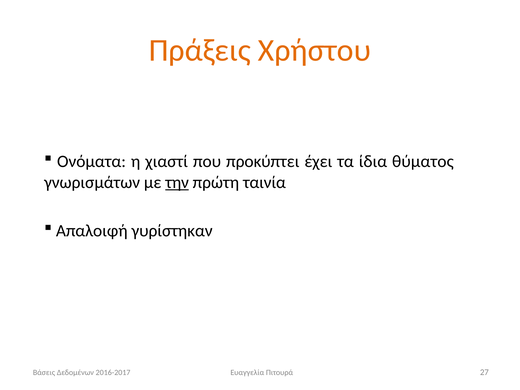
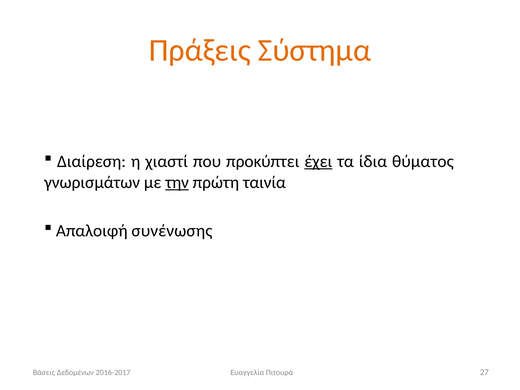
Χρήστου: Χρήστου -> Σύστημα
Ονόματα: Ονόματα -> Διαίρεση
έχει underline: none -> present
γυρίστηκαν: γυρίστηκαν -> συνένωσης
